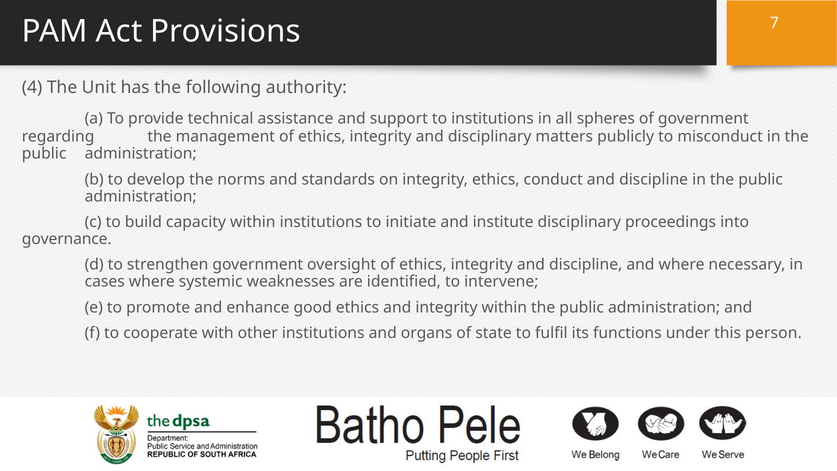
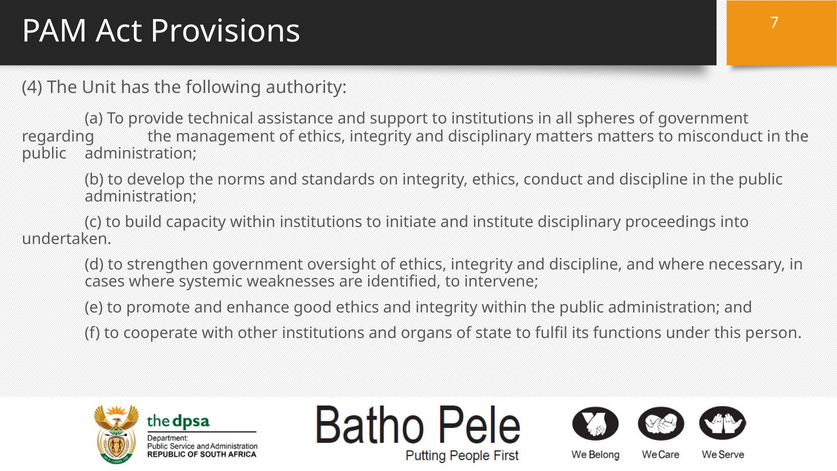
matters publicly: publicly -> matters
governance: governance -> undertaken
